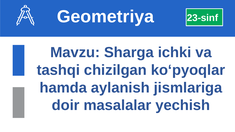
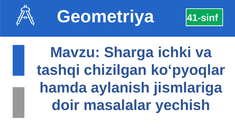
23-sinf: 23-sinf -> 41-sinf
